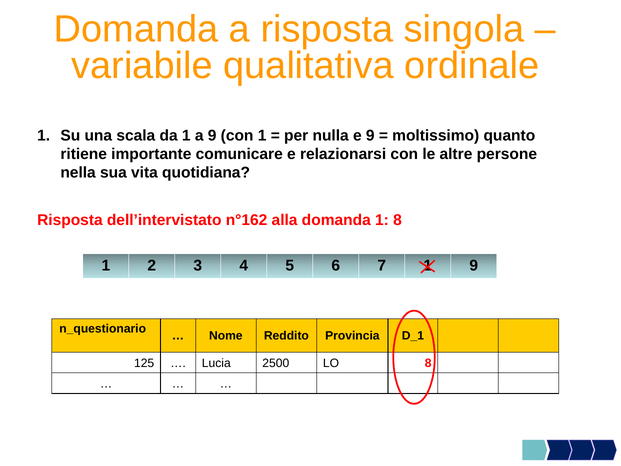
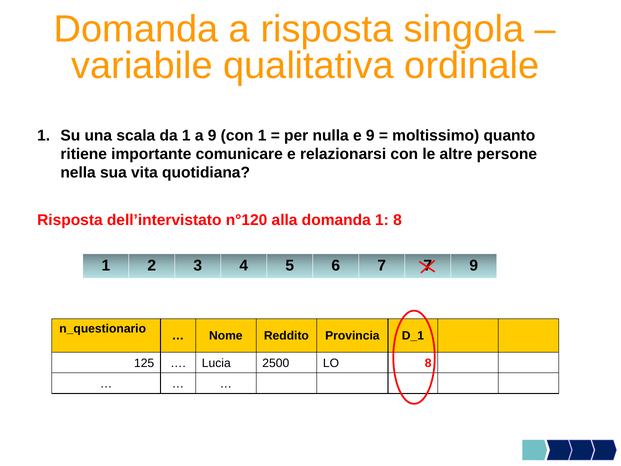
n°162: n°162 -> n°120
7 1: 1 -> 7
